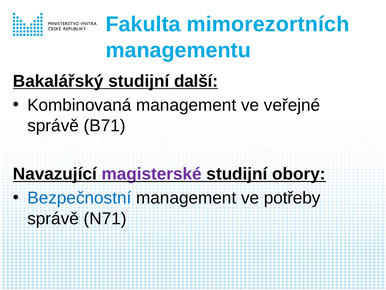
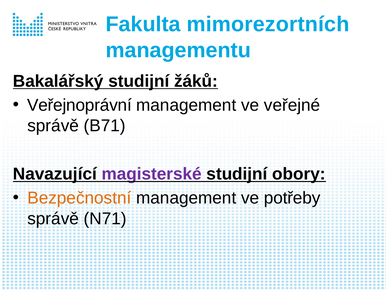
další: další -> žáků
Kombinovaná: Kombinovaná -> Veřejnoprávní
Bezpečnostní colour: blue -> orange
